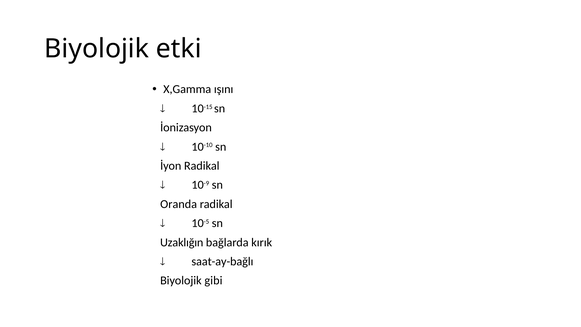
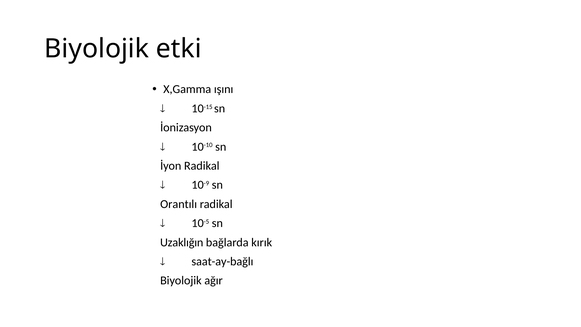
Oranda: Oranda -> Orantılı
gibi: gibi -> ağır
